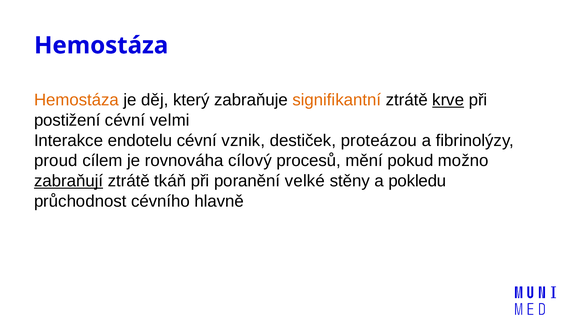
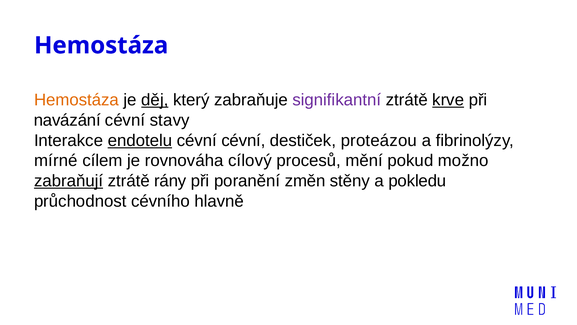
děj underline: none -> present
signifikantní colour: orange -> purple
postižení: postižení -> navázání
velmi: velmi -> stavy
endotelu underline: none -> present
cévní vznik: vznik -> cévní
proud: proud -> mírné
tkáň: tkáň -> rány
velké: velké -> změn
